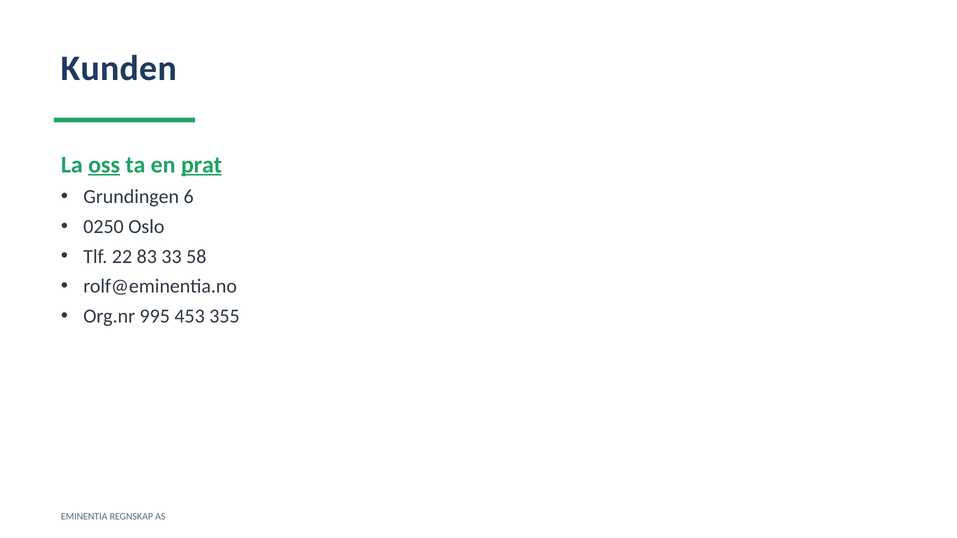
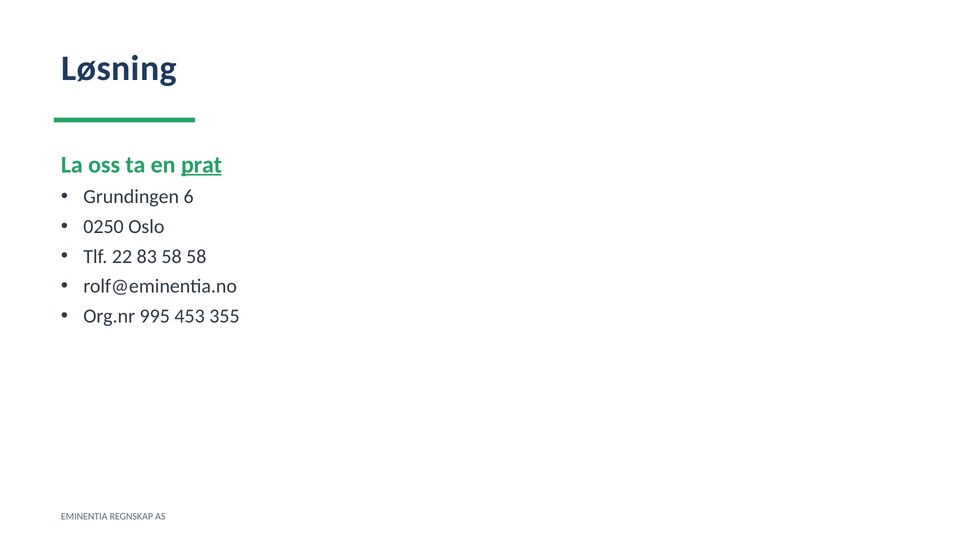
Kunden: Kunden -> Løsning
oss underline: present -> none
83 33: 33 -> 58
